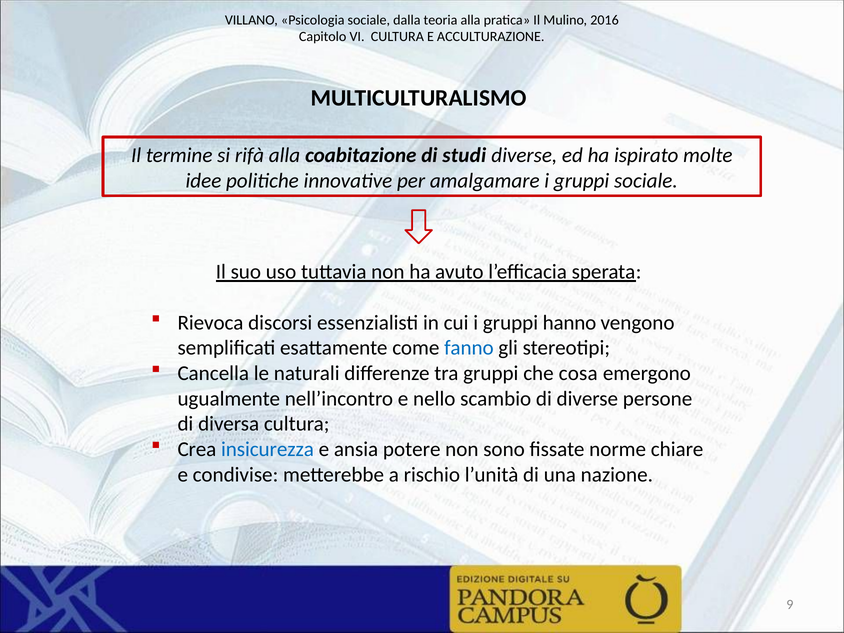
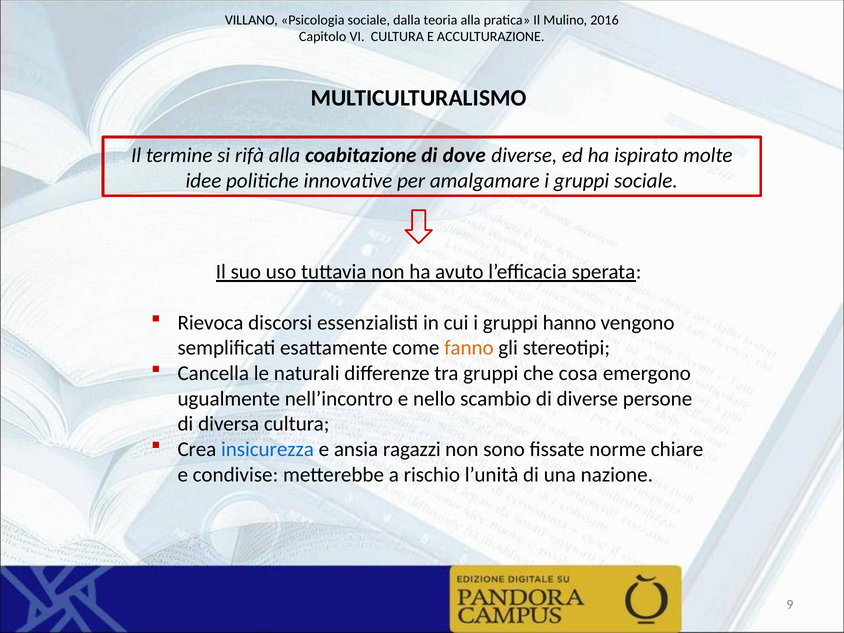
studi: studi -> dove
fanno colour: blue -> orange
potere: potere -> ragazzi
